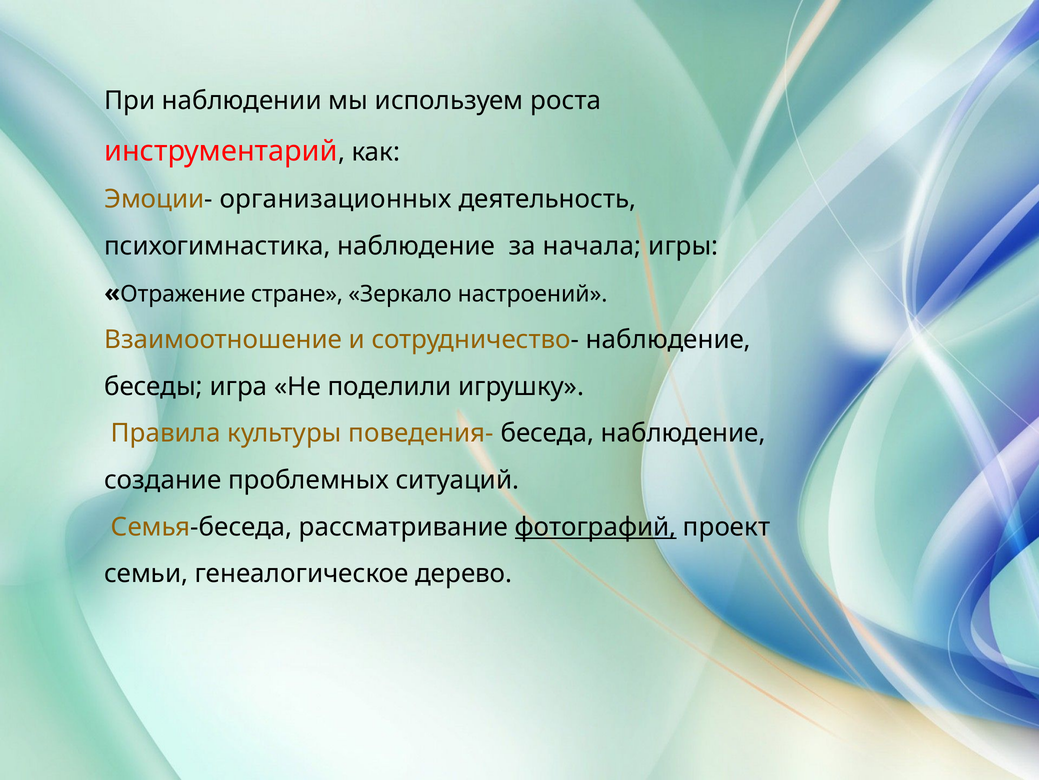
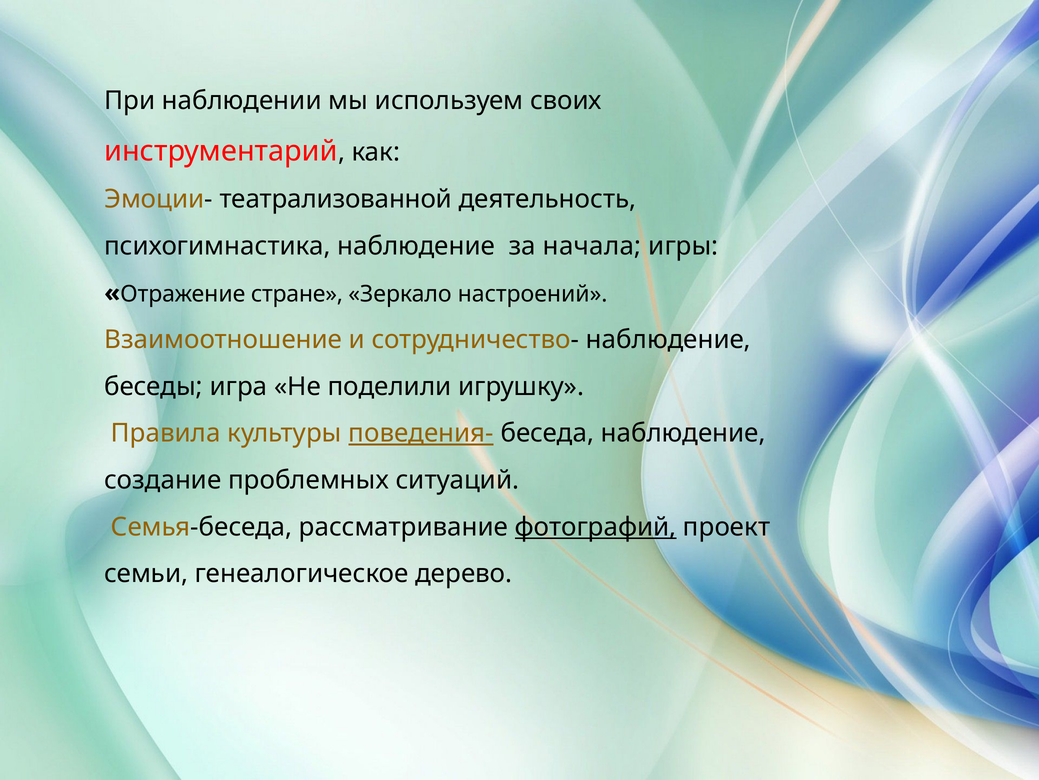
роста: роста -> своих
организационных: организационных -> театрализованной
поведения- underline: none -> present
